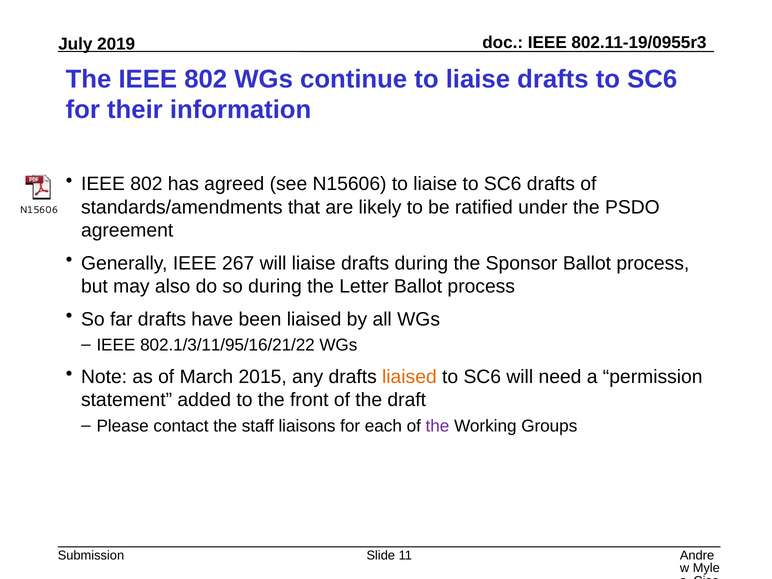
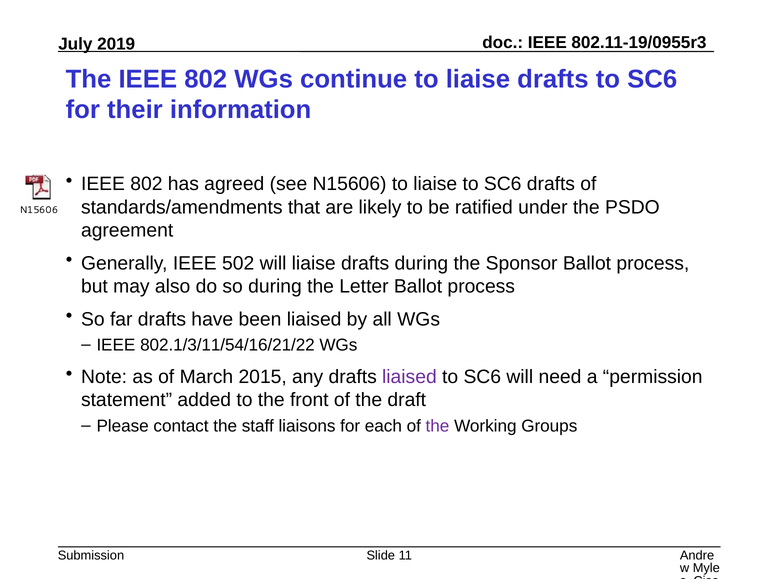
267: 267 -> 502
802.1/3/11/95/16/21/22: 802.1/3/11/95/16/21/22 -> 802.1/3/11/54/16/21/22
liaised at (409, 377) colour: orange -> purple
